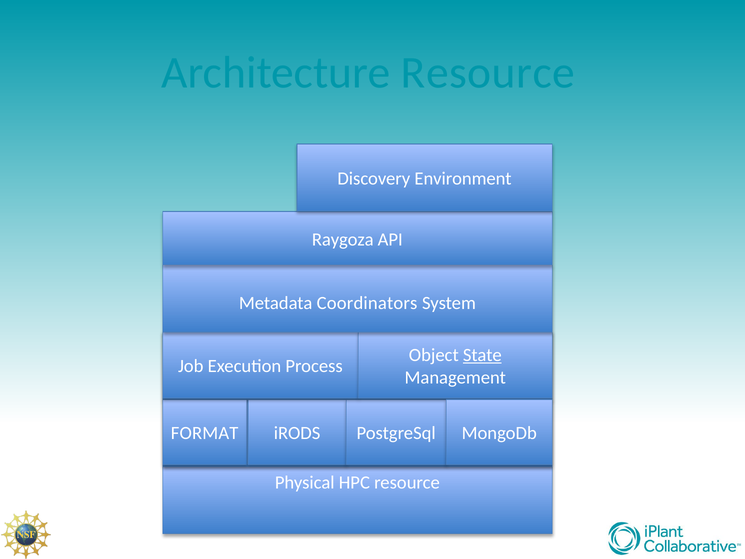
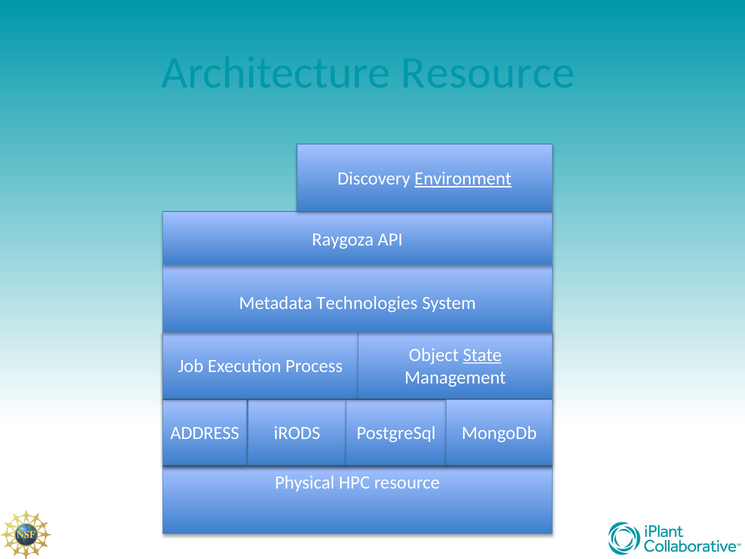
Environment underline: none -> present
Coordinators: Coordinators -> Technologies
FORMAT: FORMAT -> ADDRESS
